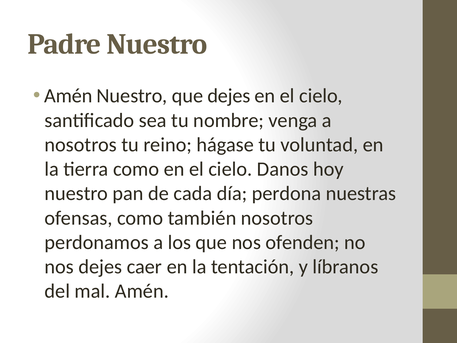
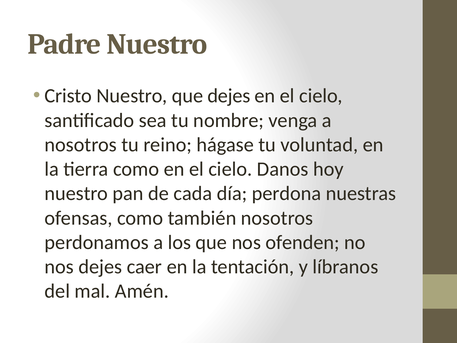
Amén at (68, 96): Amén -> Cristo
